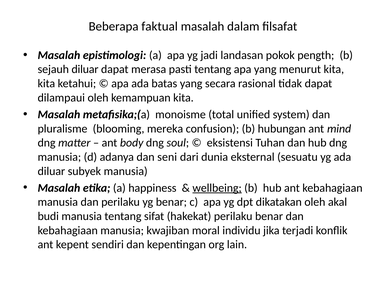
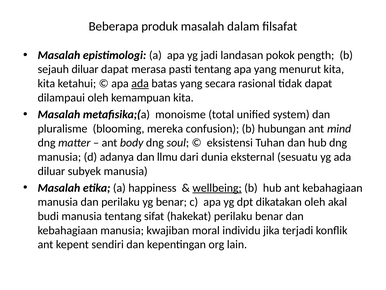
faktual: faktual -> produk
ada at (140, 83) underline: none -> present
seni: seni -> llmu
